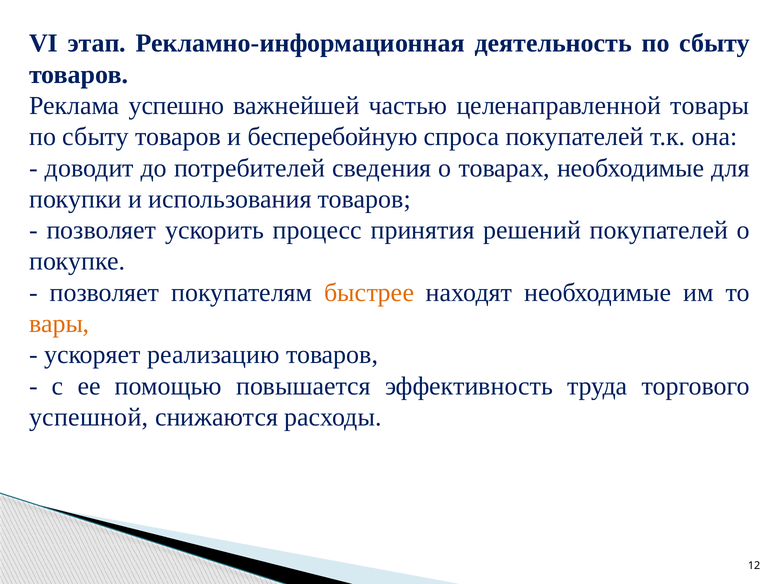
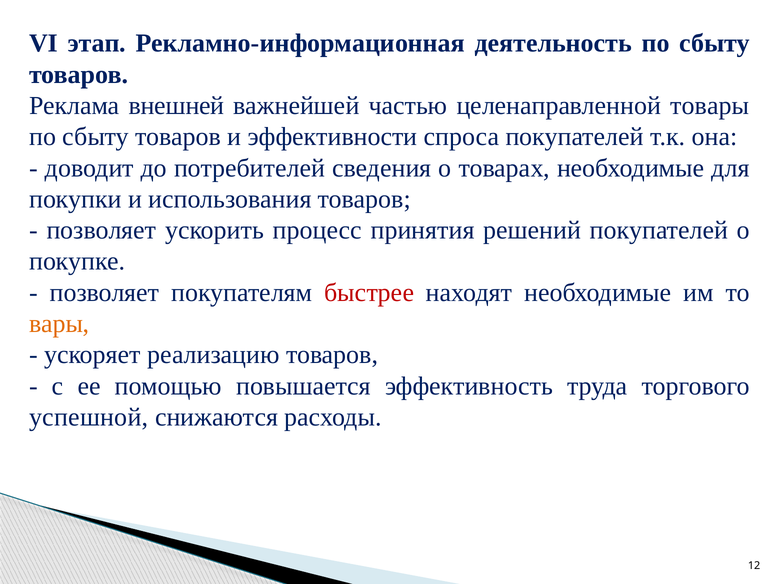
успешно: успешно -> внешней
бесперебойную: бесперебойную -> эффективности
быстрее colour: orange -> red
